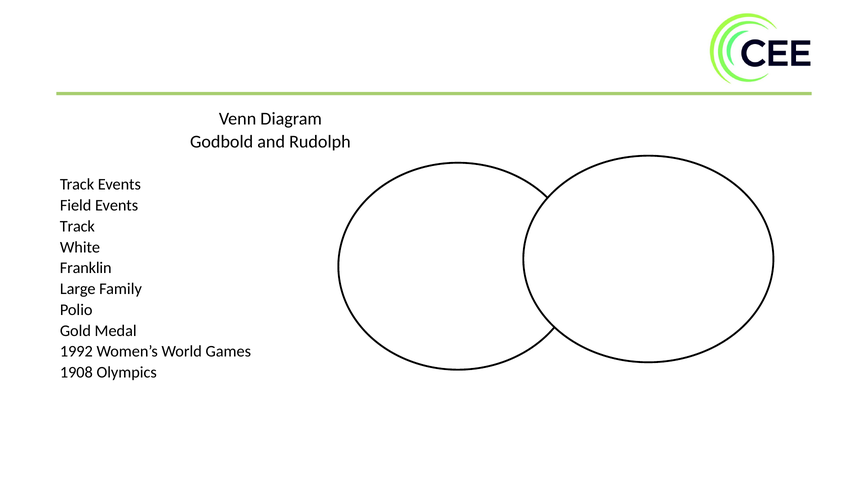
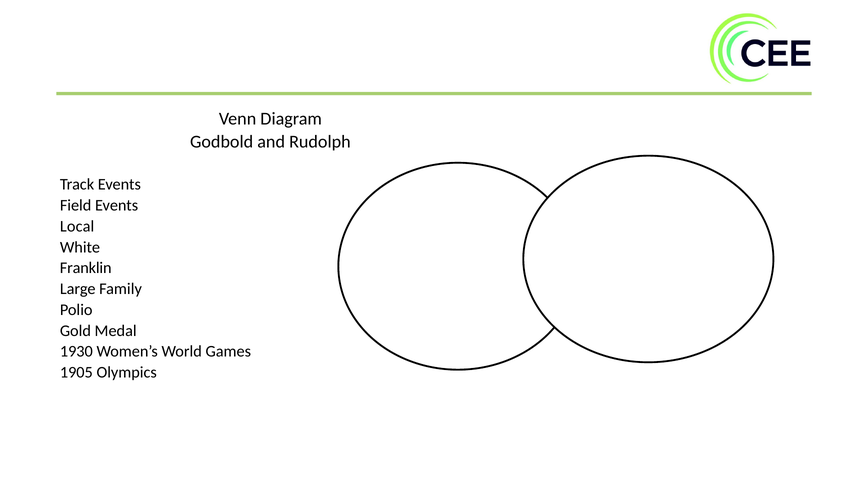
Track at (77, 226): Track -> Local
1992: 1992 -> 1930
1908: 1908 -> 1905
